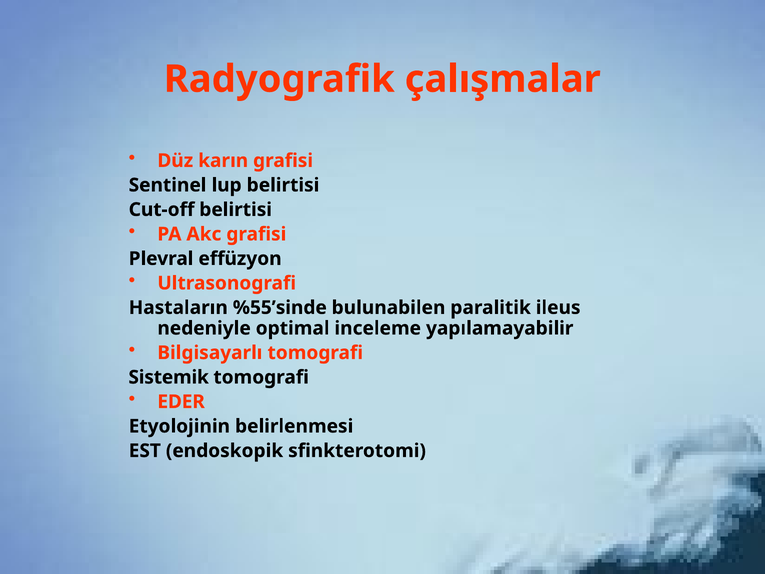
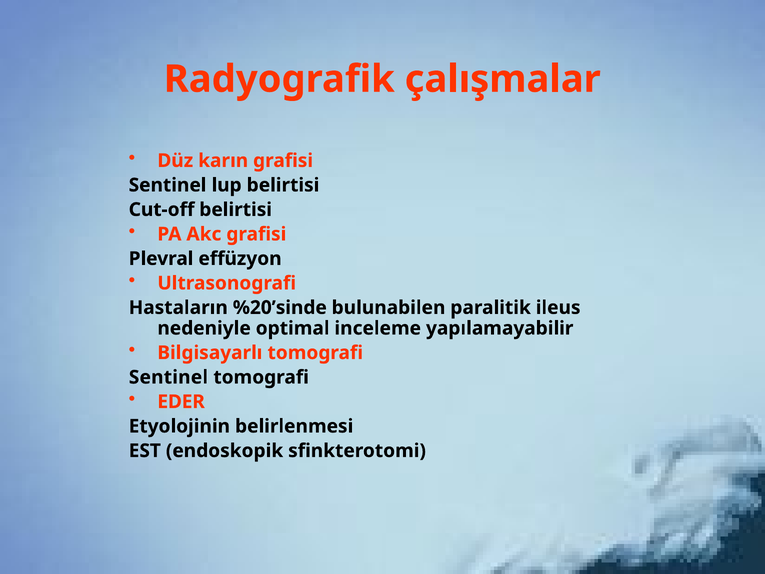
%55’sinde: %55’sinde -> %20’sinde
Sistemik at (169, 377): Sistemik -> Sentinel
